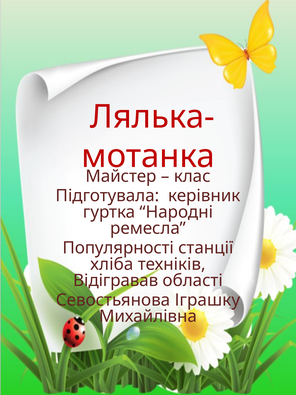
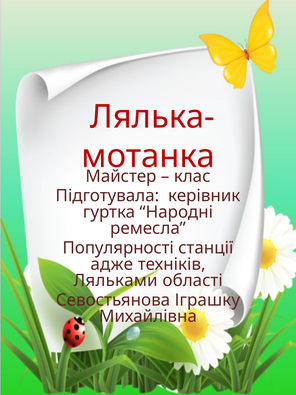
хліба: хліба -> адже
Відігравав: Відігравав -> Ляльками
